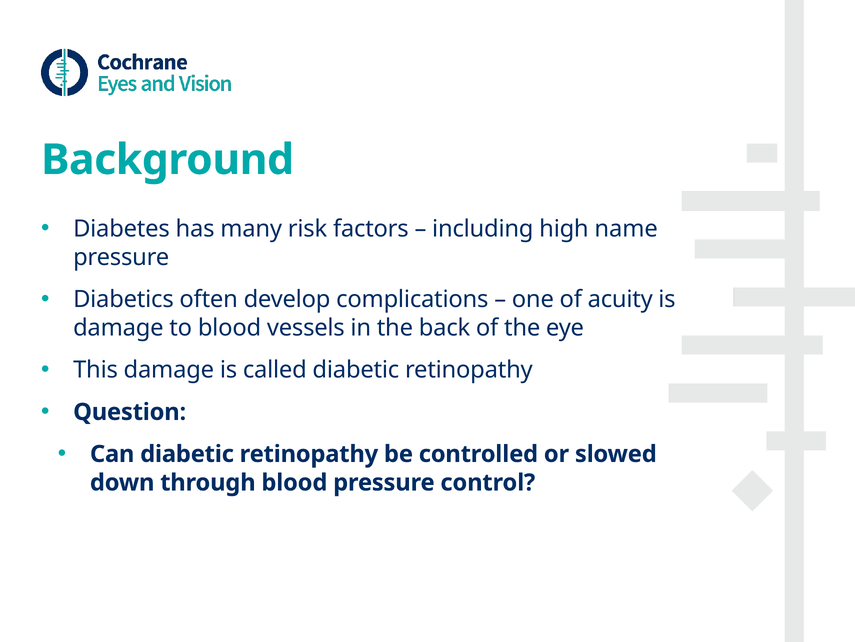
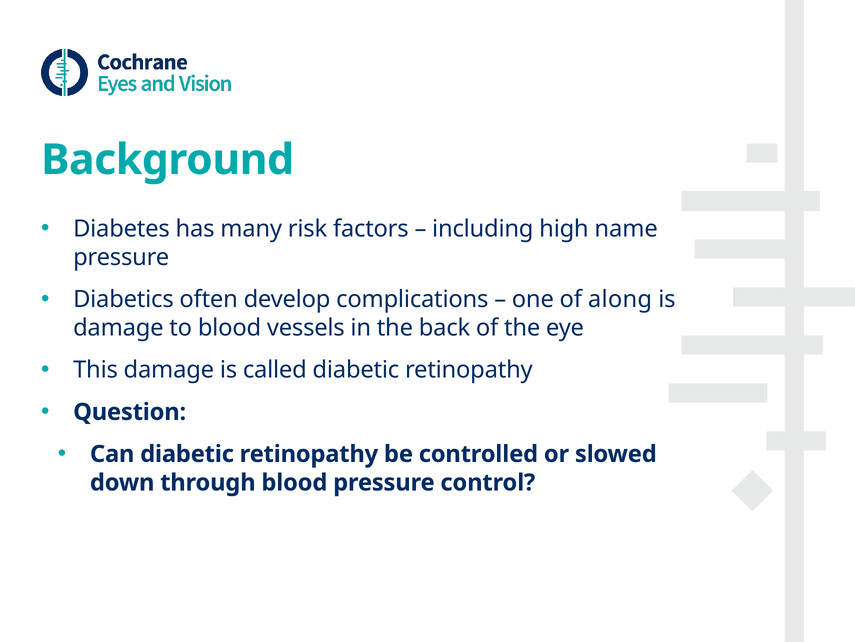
acuity: acuity -> along
